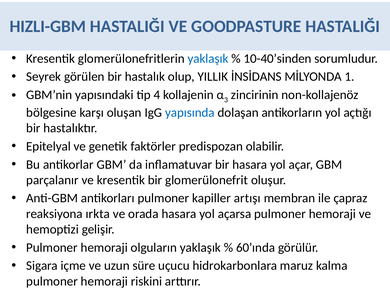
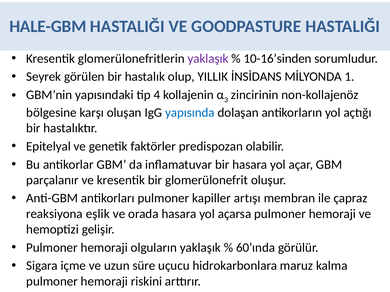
HIZLI-GBM: HIZLI-GBM -> HALE-GBM
yaklaşık at (208, 59) colour: blue -> purple
10-40’sinden: 10-40’sinden -> 10-16’sinden
ırkta: ırkta -> eşlik
